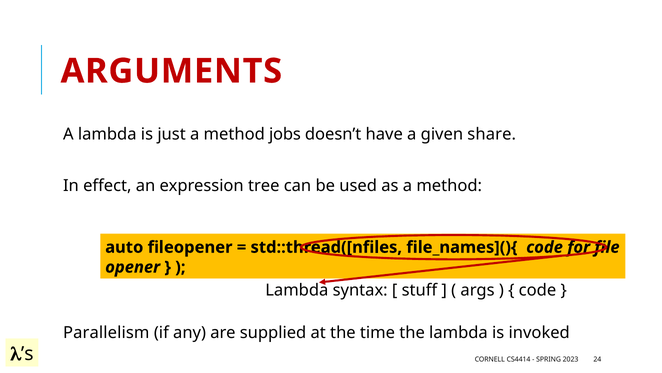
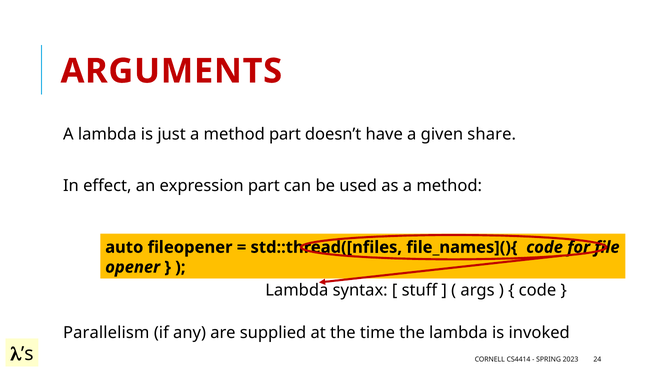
method jobs: jobs -> part
expression tree: tree -> part
